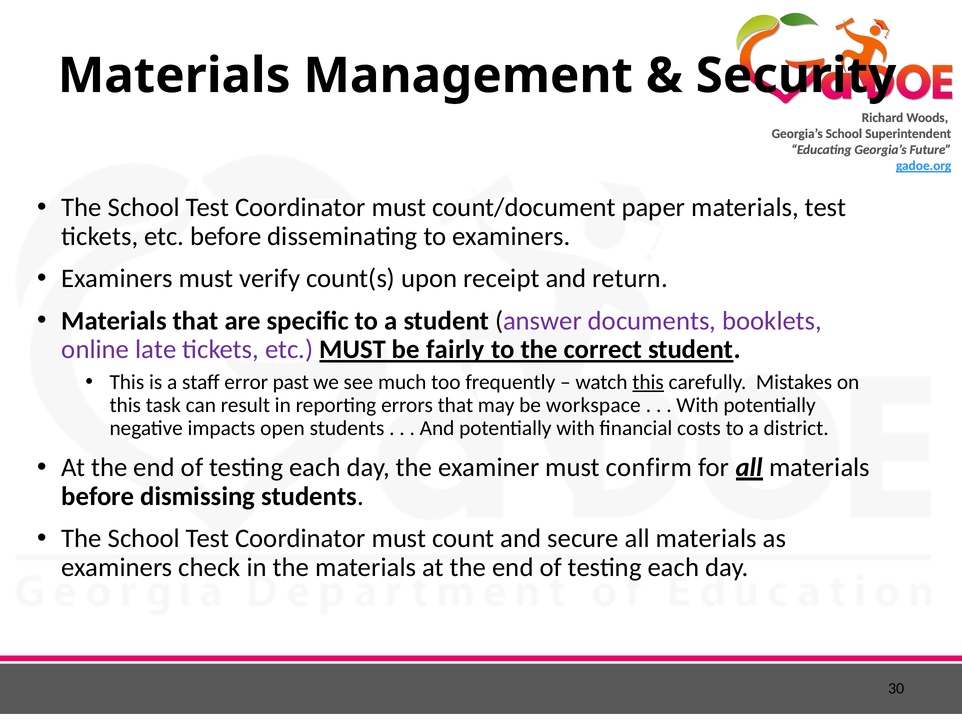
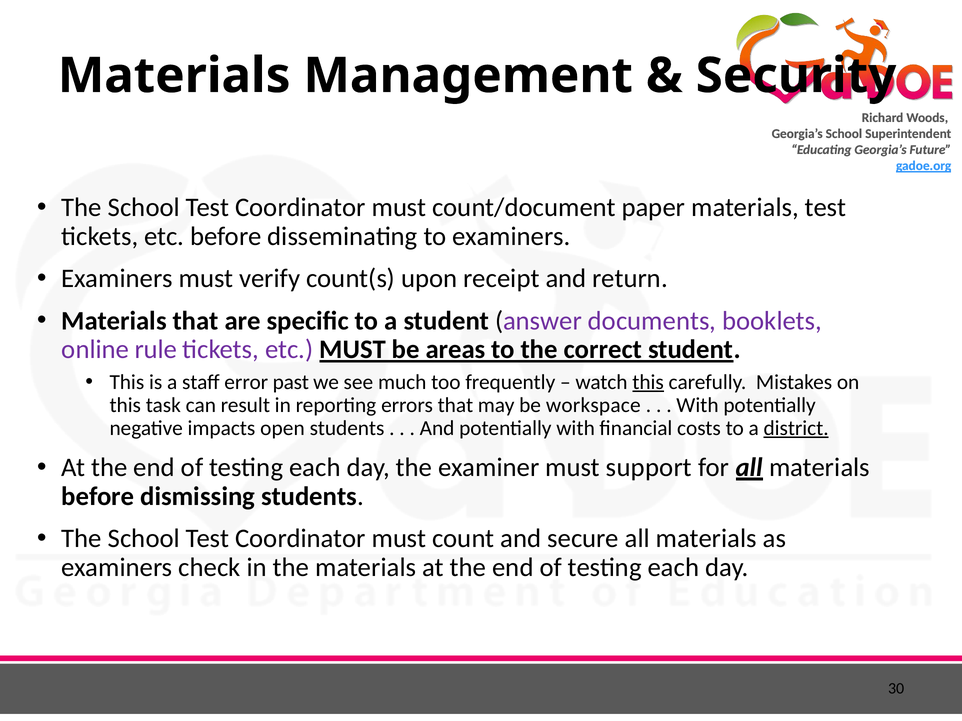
late: late -> rule
fairly: fairly -> areas
district underline: none -> present
confirm: confirm -> support
